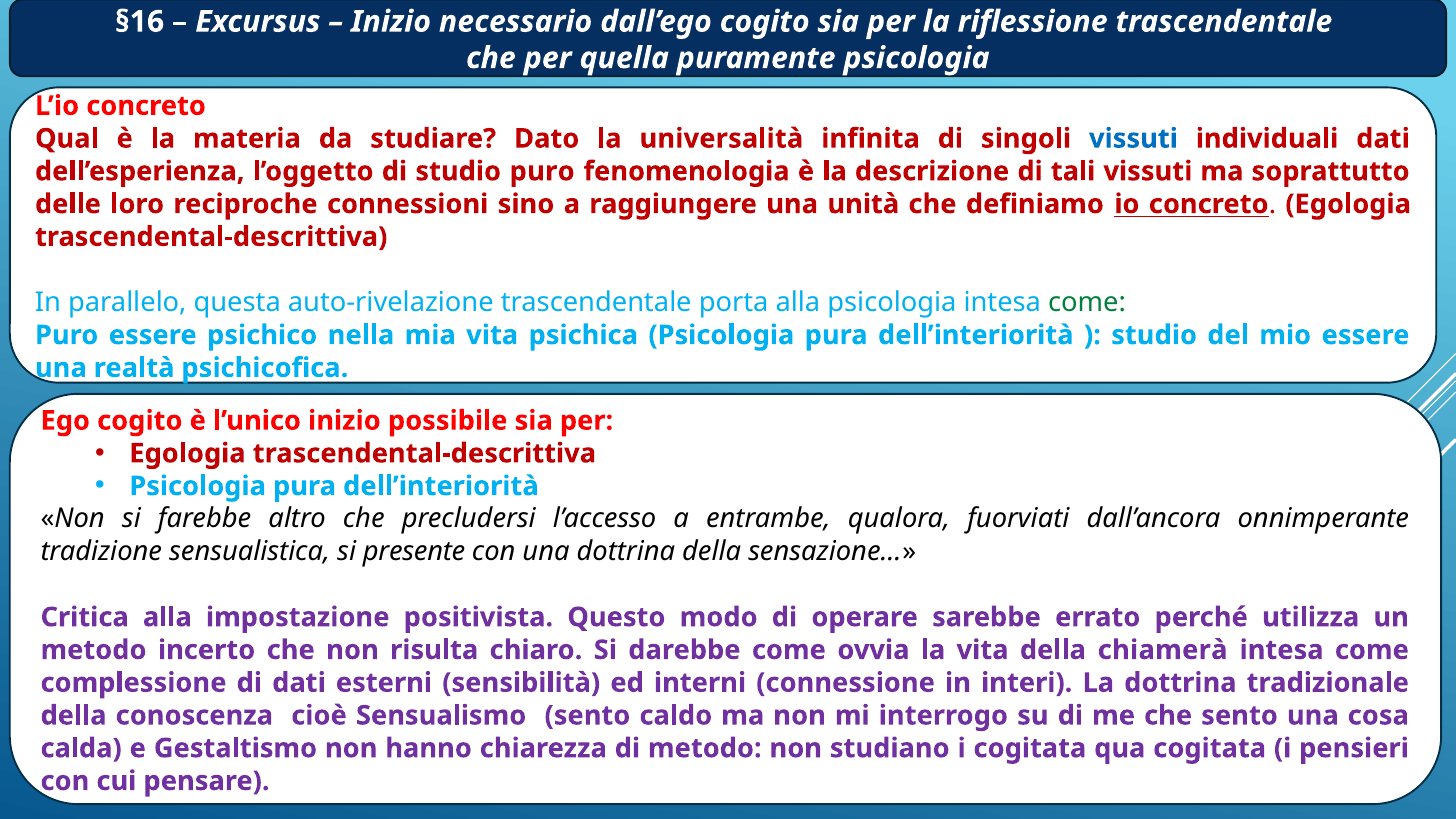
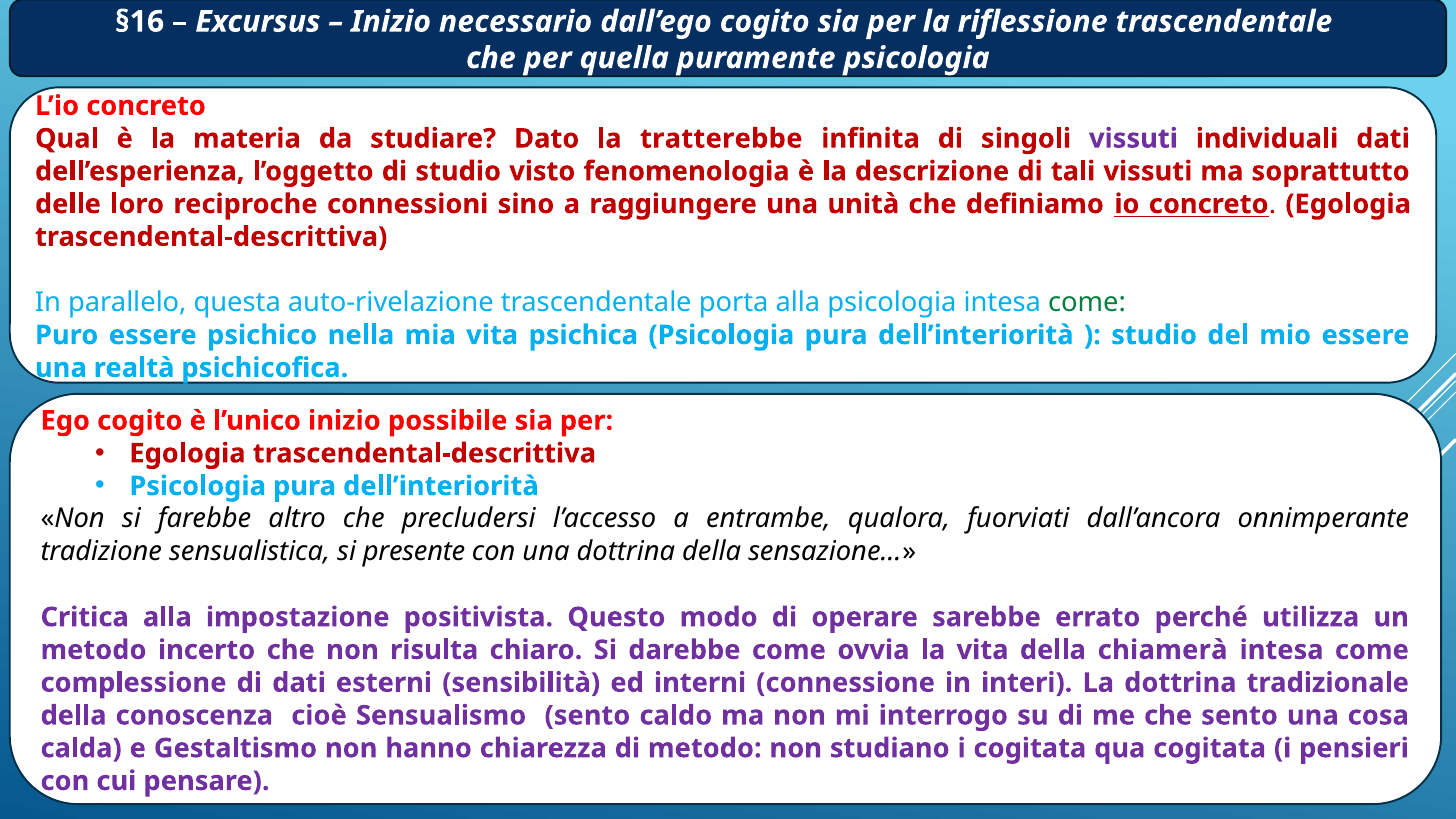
universalità: universalità -> tratterebbe
vissuti at (1133, 139) colour: blue -> purple
studio puro: puro -> visto
